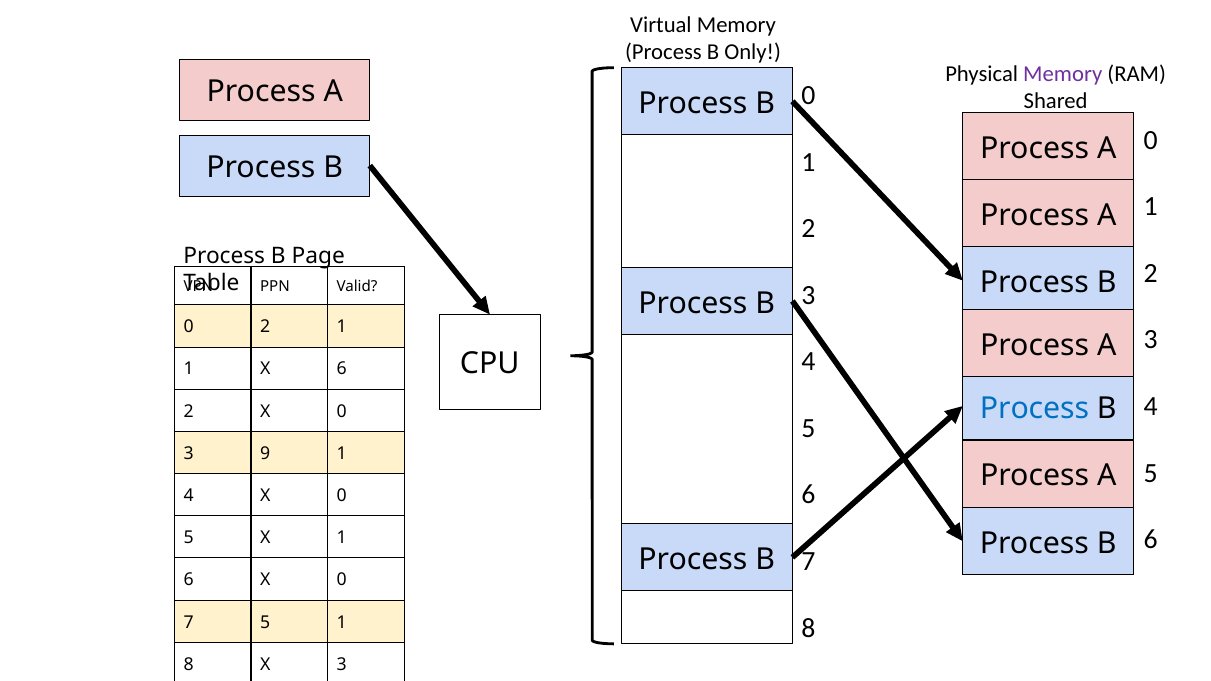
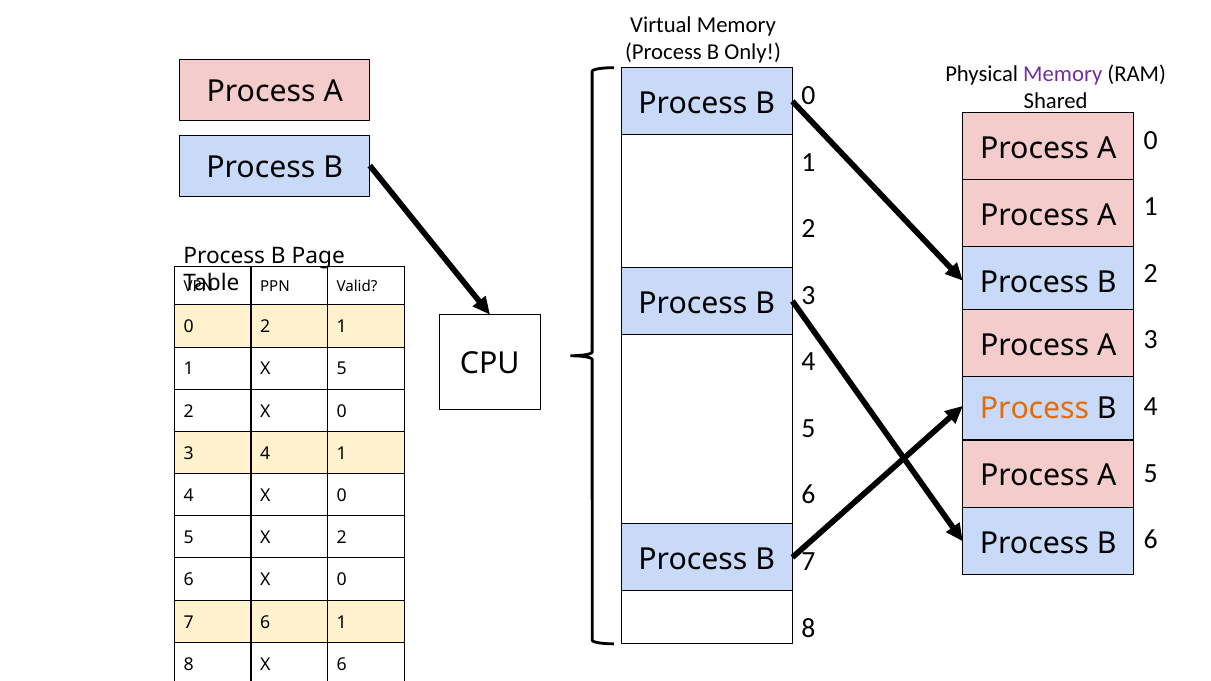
X 6: 6 -> 5
Process at (1034, 408) colour: blue -> orange
9 at (265, 454): 9 -> 4
X 1: 1 -> 2
7 5: 5 -> 6
X 3: 3 -> 6
